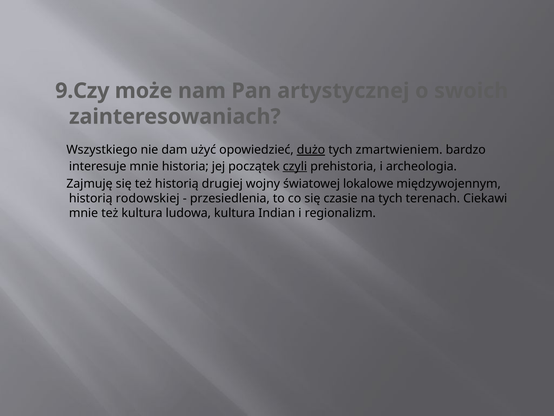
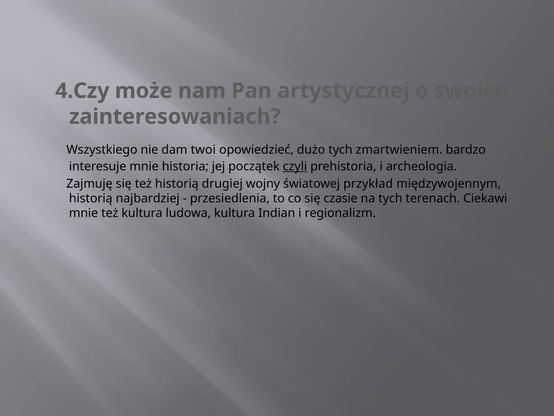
9.Czy: 9.Czy -> 4.Czy
użyć: użyć -> twoi
dużo underline: present -> none
lokalowe: lokalowe -> przykład
rodowskiej: rodowskiej -> najbardziej
